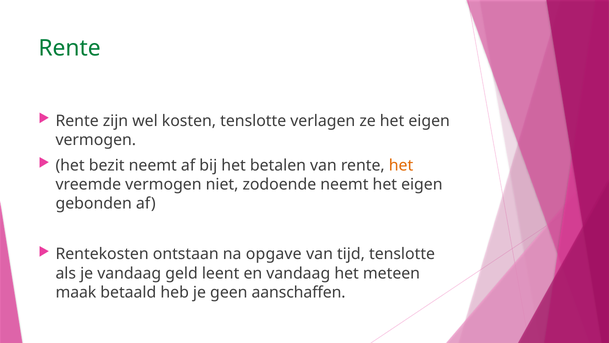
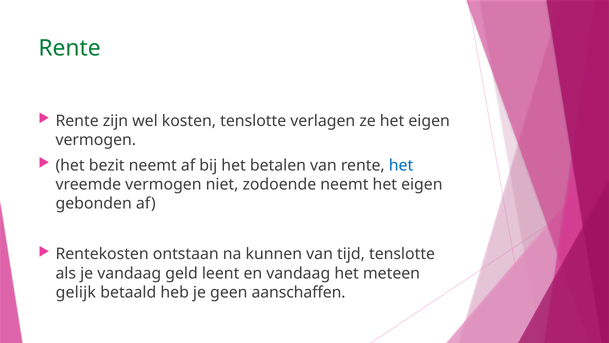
het at (401, 165) colour: orange -> blue
opgave: opgave -> kunnen
maak: maak -> gelijk
